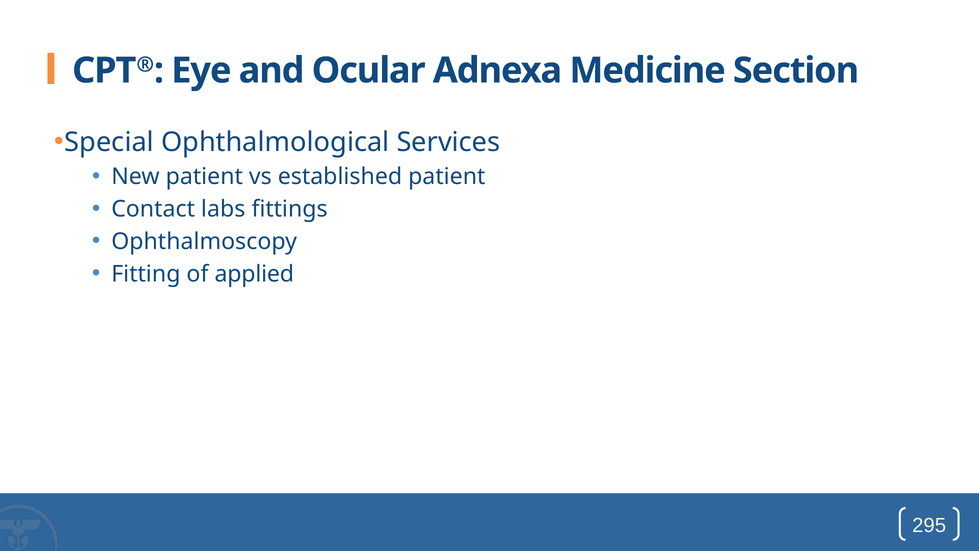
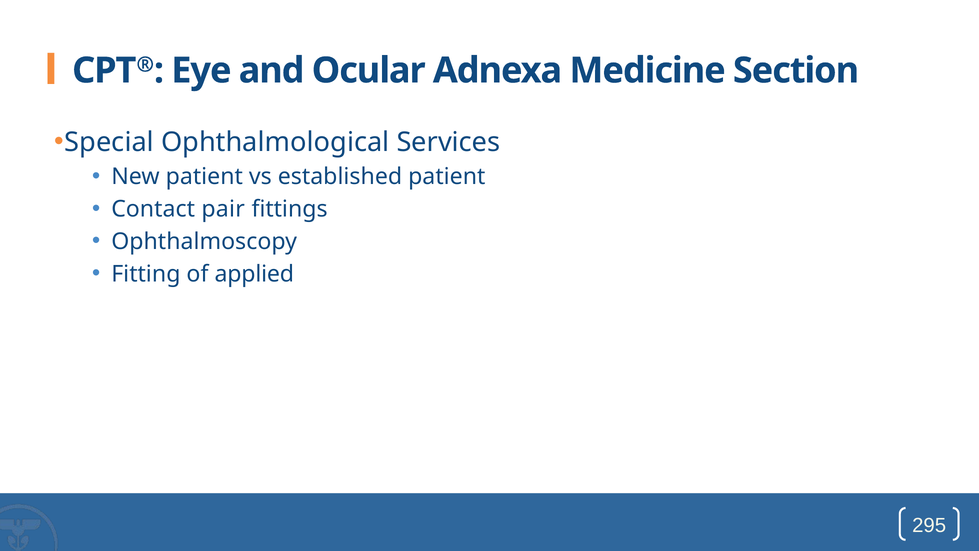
labs: labs -> pair
